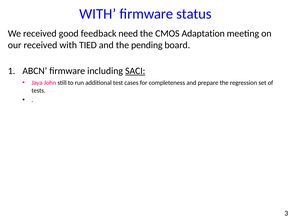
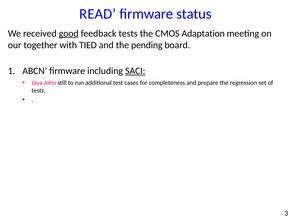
WITH at (98, 14): WITH -> READ
good underline: none -> present
feedback need: need -> tests
our received: received -> together
